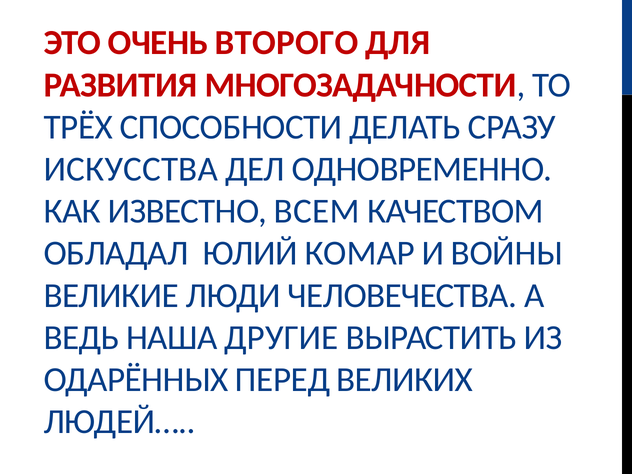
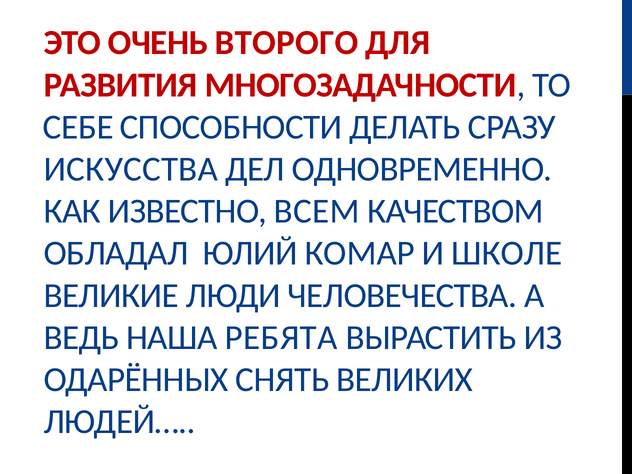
ТРЁХ: ТРЁХ -> СЕБЕ
ВОЙНЫ: ВОЙНЫ -> ШКОЛЕ
ДРУГИЕ: ДРУГИЕ -> РЕБЯТА
ПЕРЕД: ПЕРЕД -> СНЯТЬ
